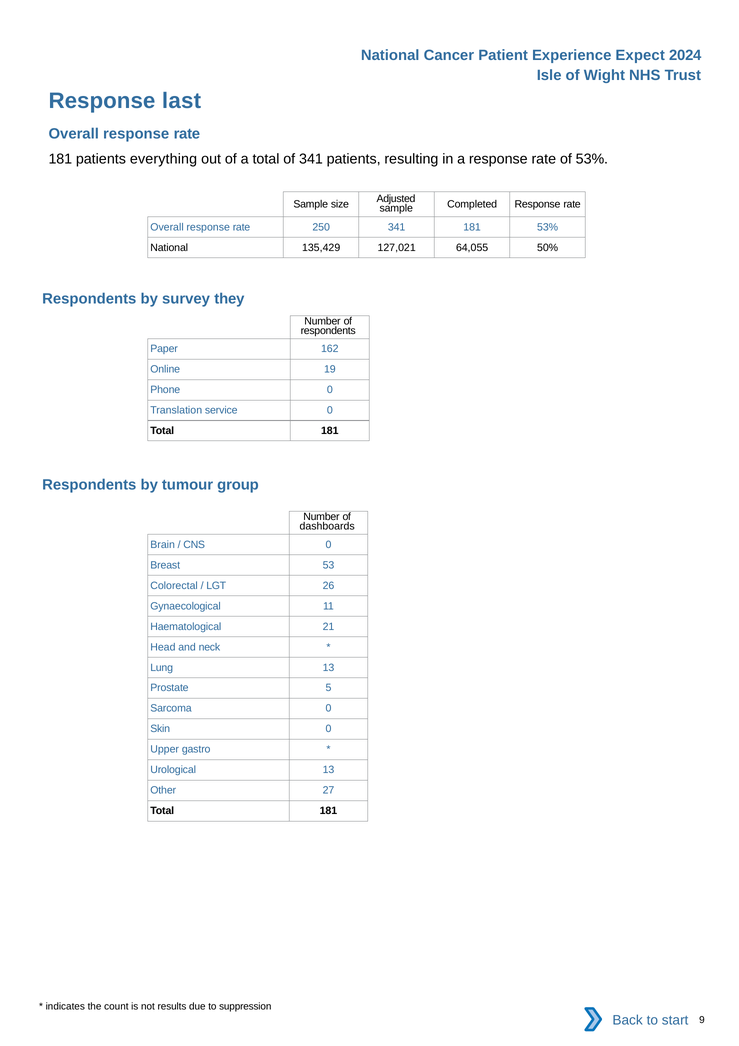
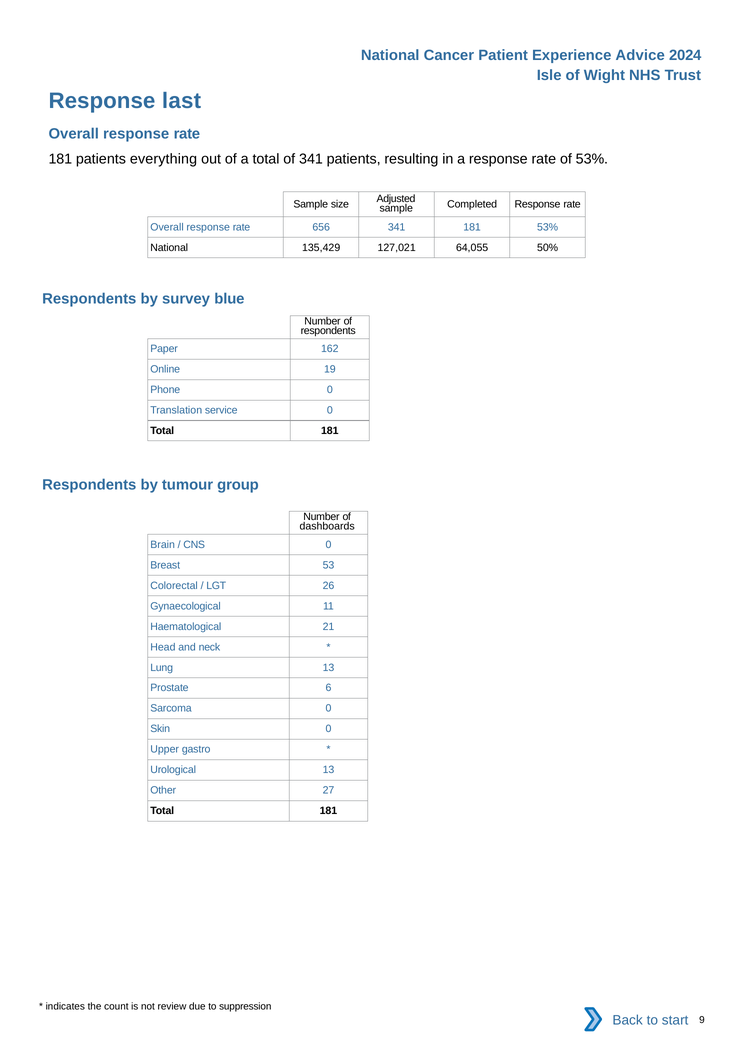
Expect: Expect -> Advice
250: 250 -> 656
they: they -> blue
5: 5 -> 6
results: results -> review
